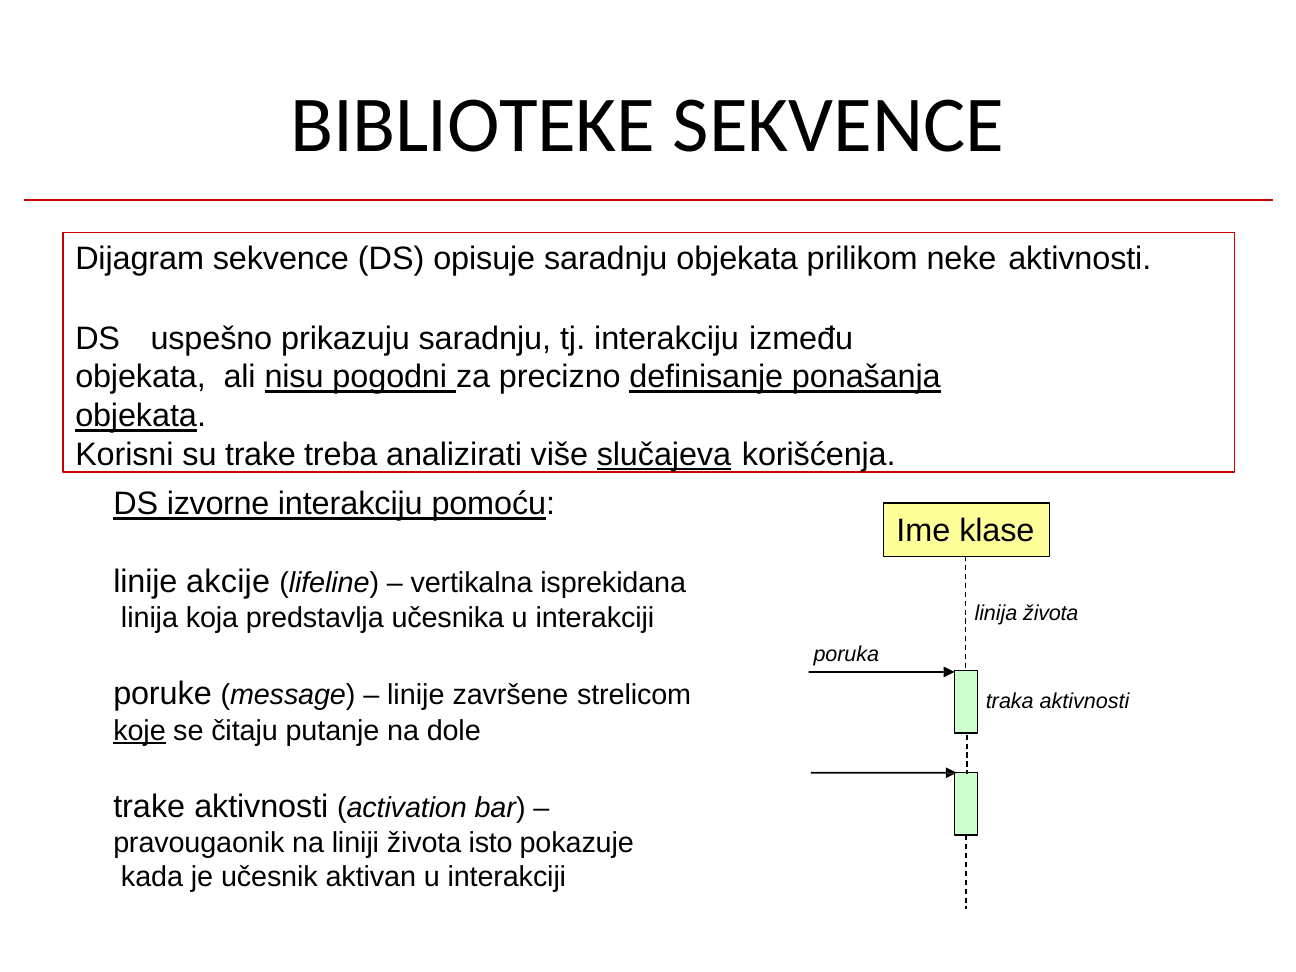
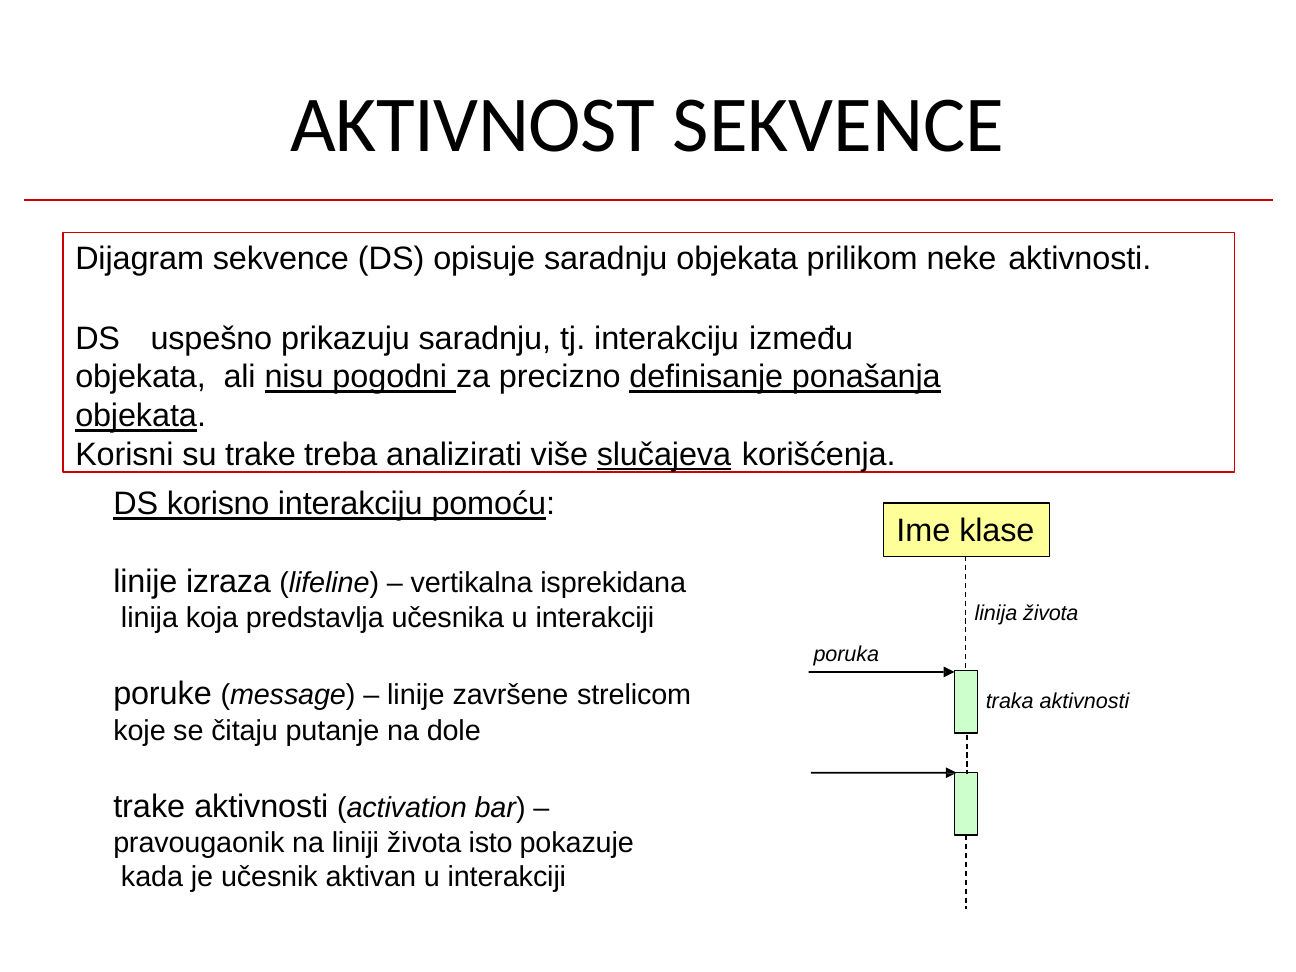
BIBLIOTEKE: BIBLIOTEKE -> AKTIVNOST
izvorne: izvorne -> korisno
akcije: akcije -> izraza
koje underline: present -> none
